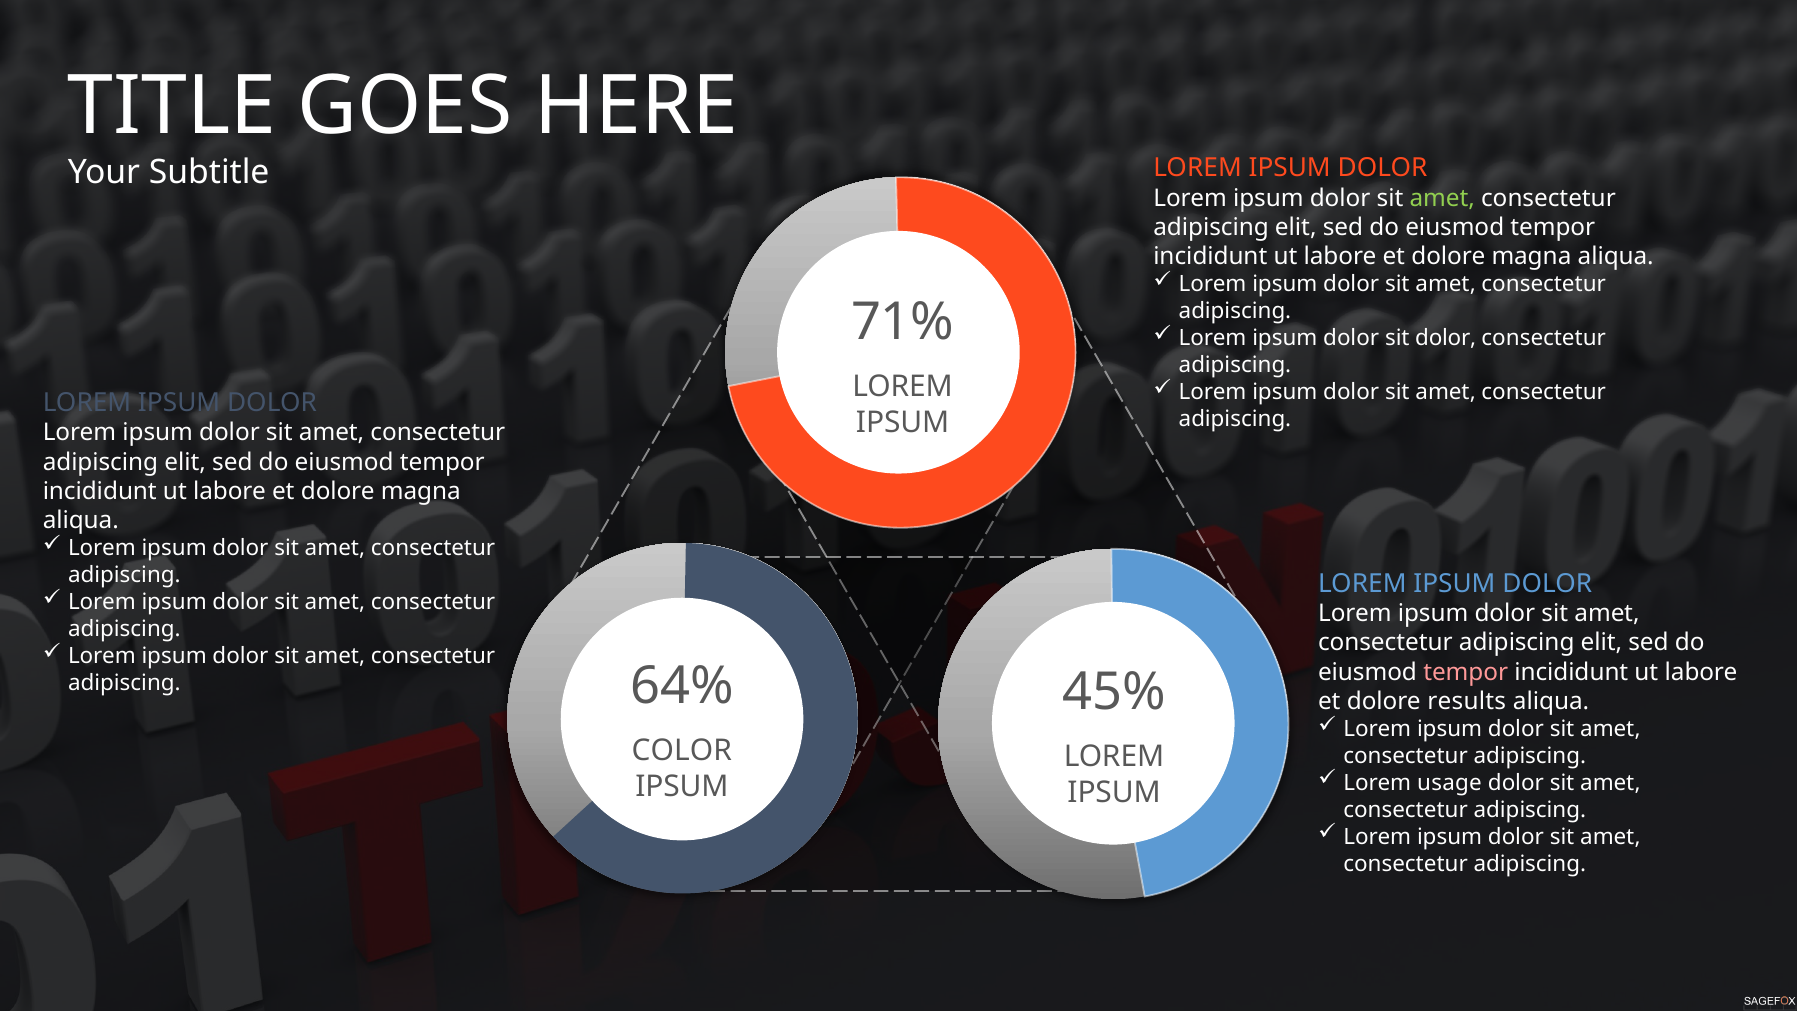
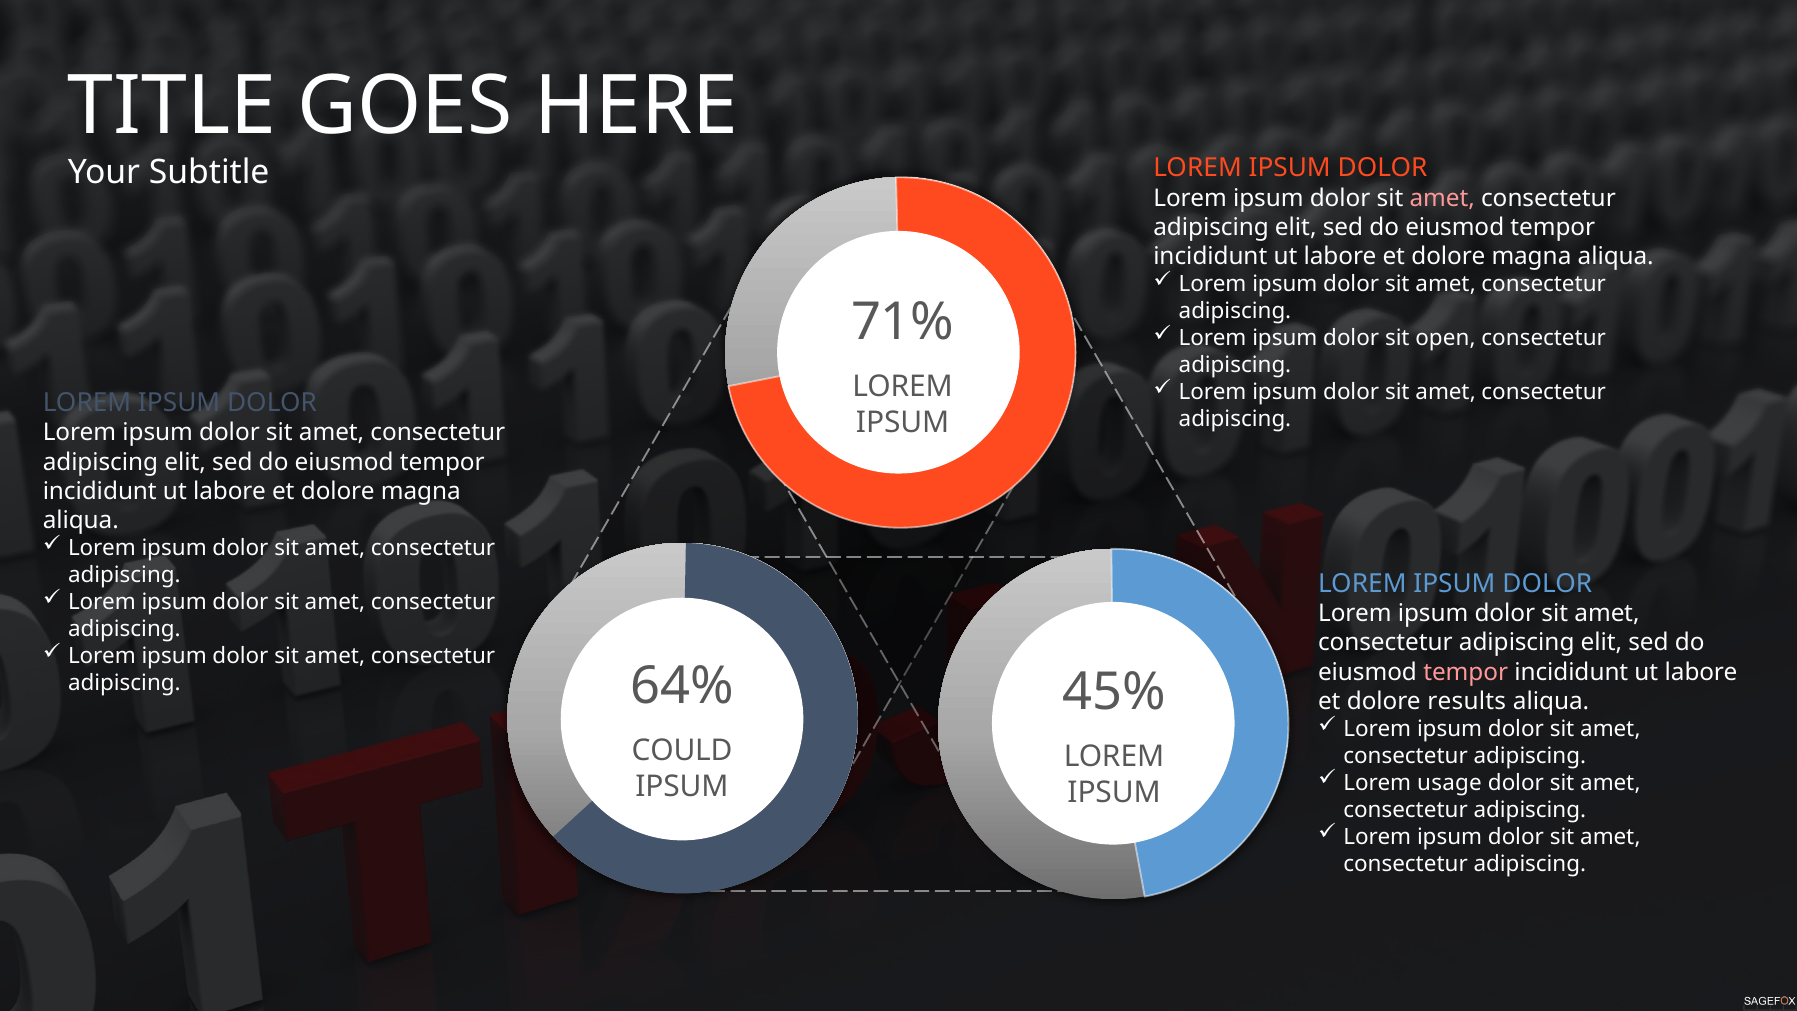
amet at (1442, 198) colour: light green -> pink
sit dolor: dolor -> open
COLOR: COLOR -> COULD
